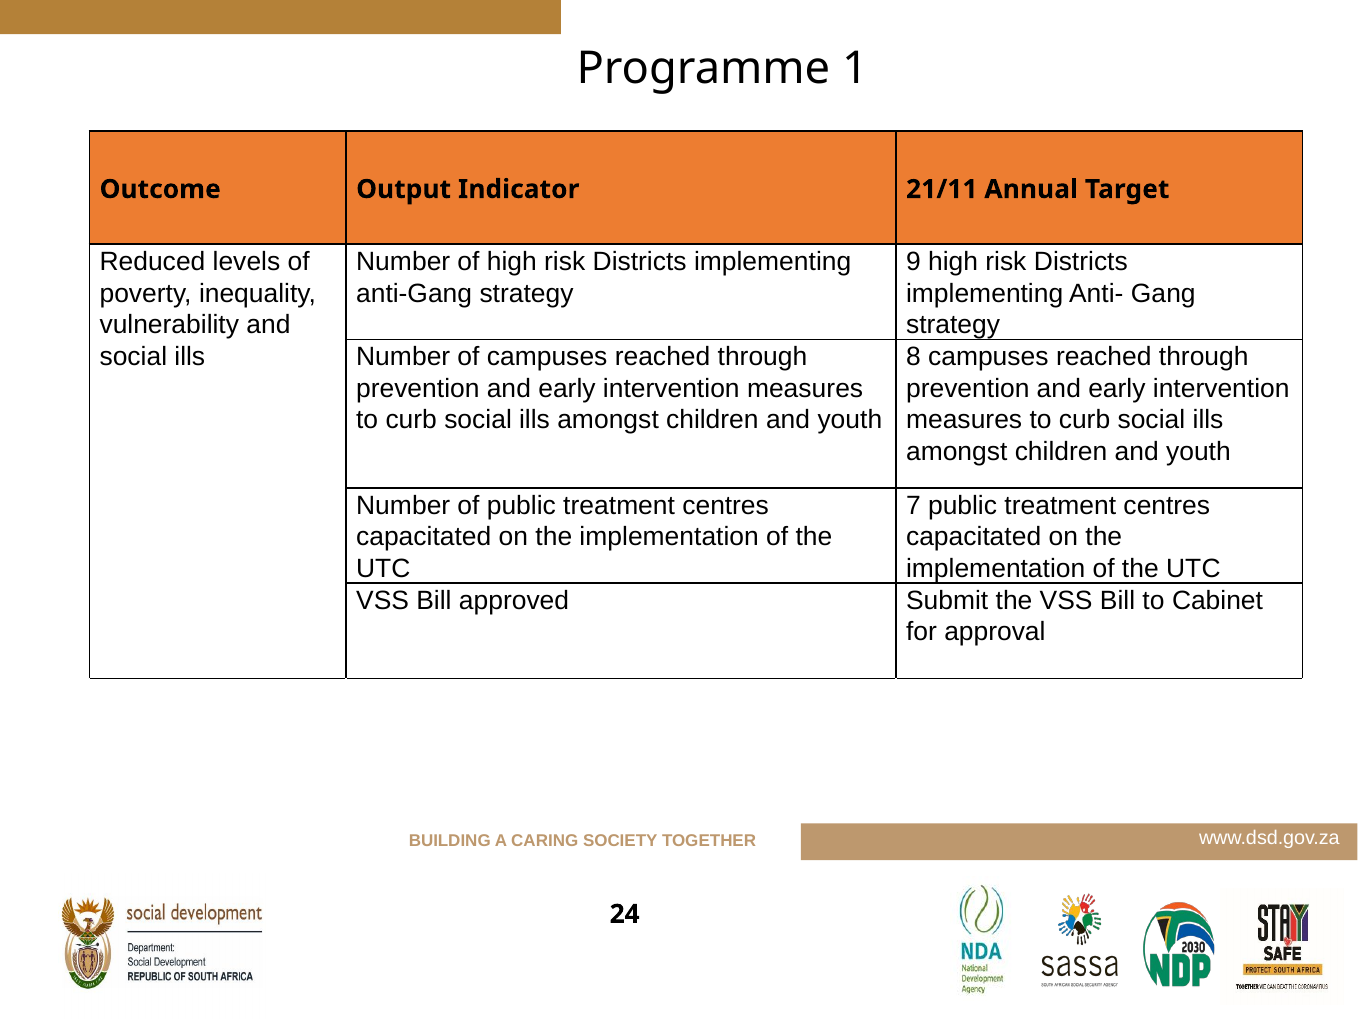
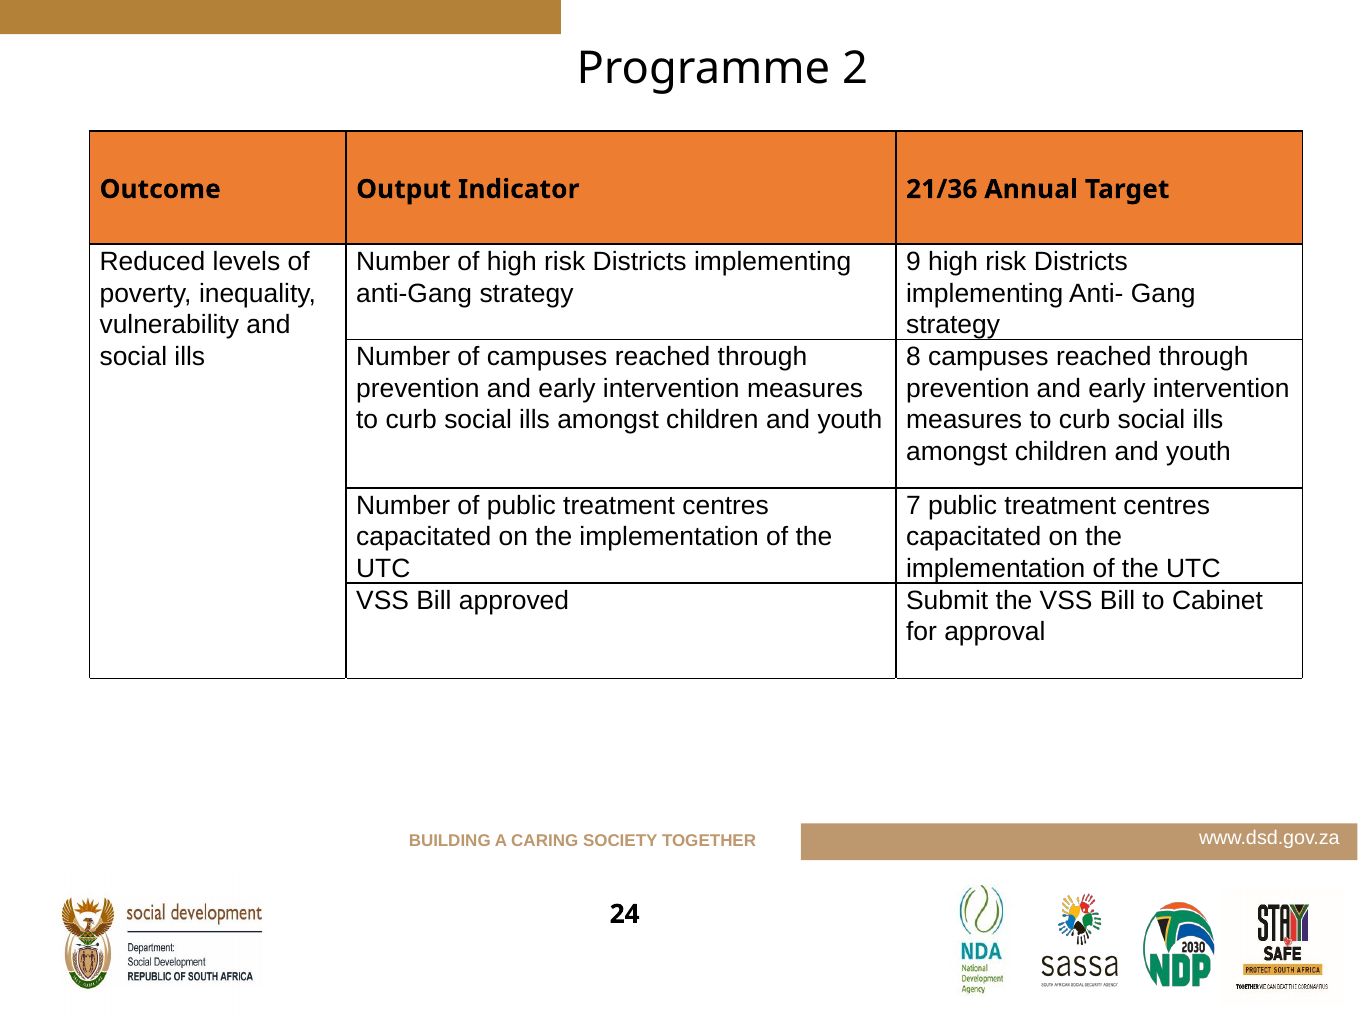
1: 1 -> 2
21/11: 21/11 -> 21/36
